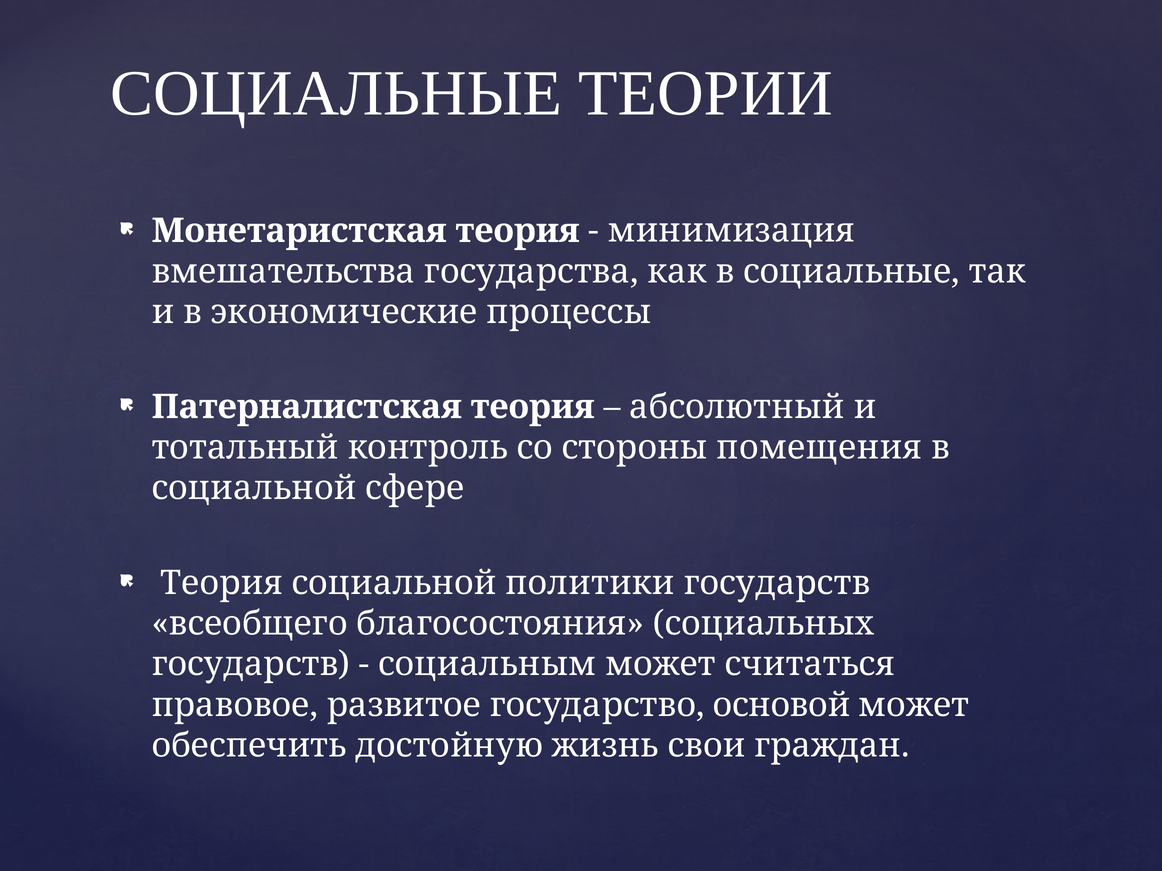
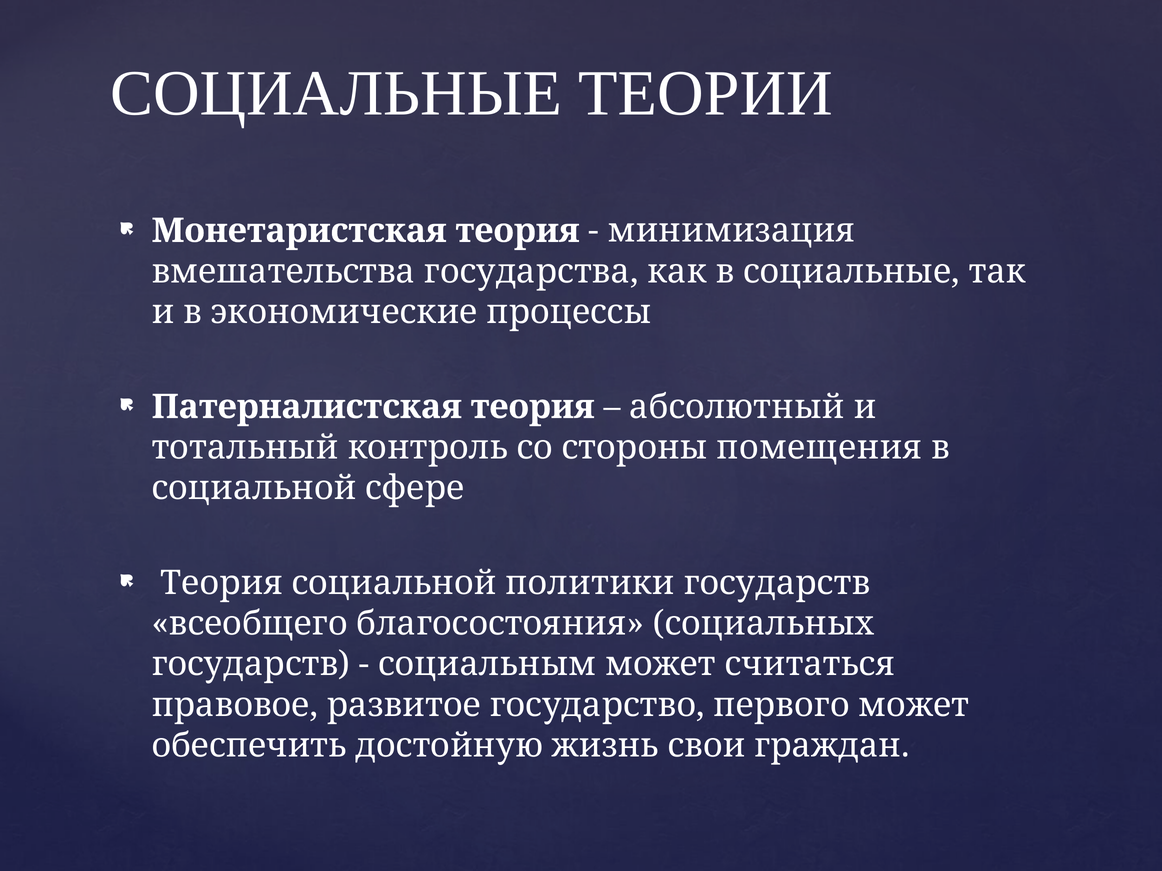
основой: основой -> первого
